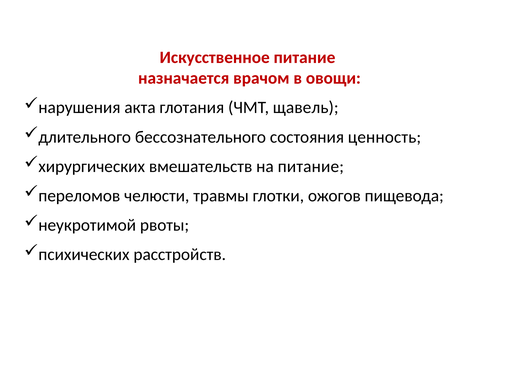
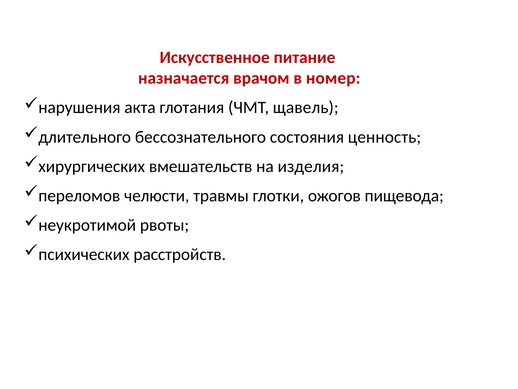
овощи: овощи -> номер
на питание: питание -> изделия
